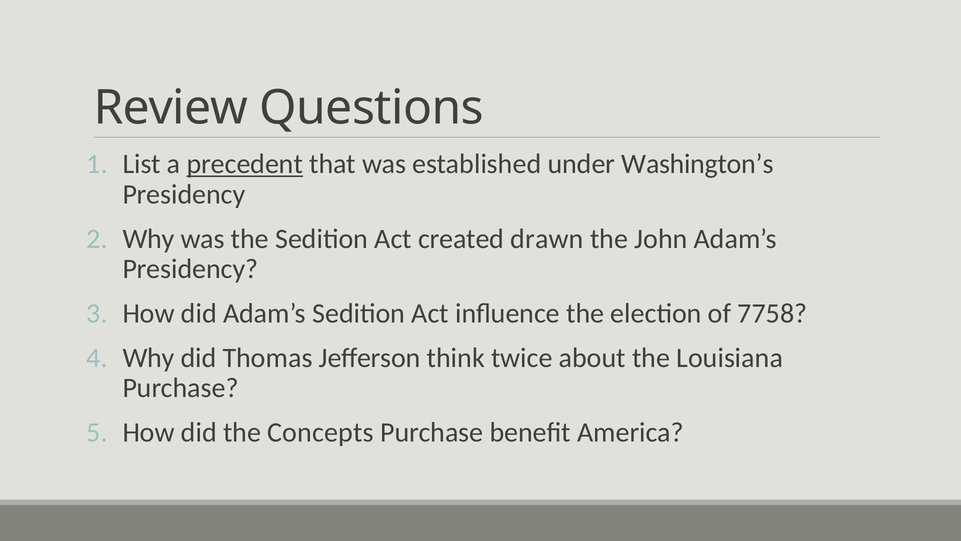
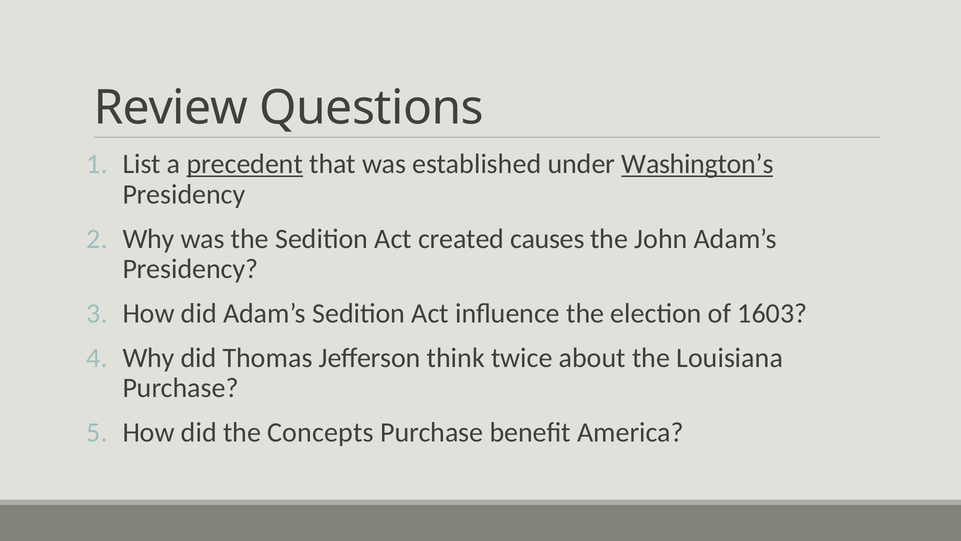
Washington’s underline: none -> present
drawn: drawn -> causes
7758: 7758 -> 1603
